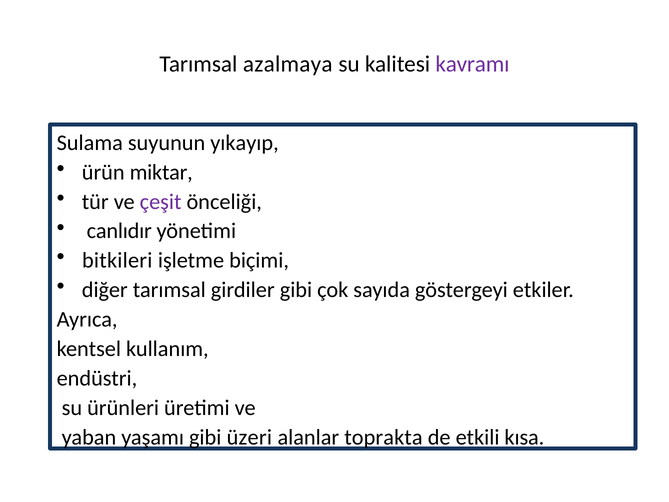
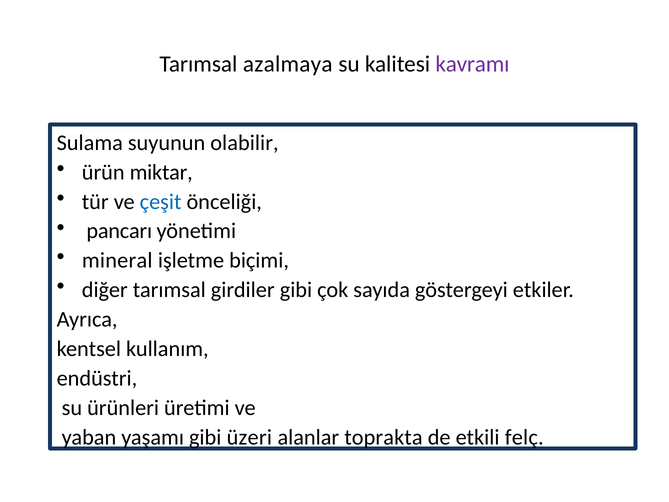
yıkayıp: yıkayıp -> olabilir
çeşit colour: purple -> blue
canlıdır: canlıdır -> pancarı
bitkileri: bitkileri -> mineral
kısa: kısa -> felç
